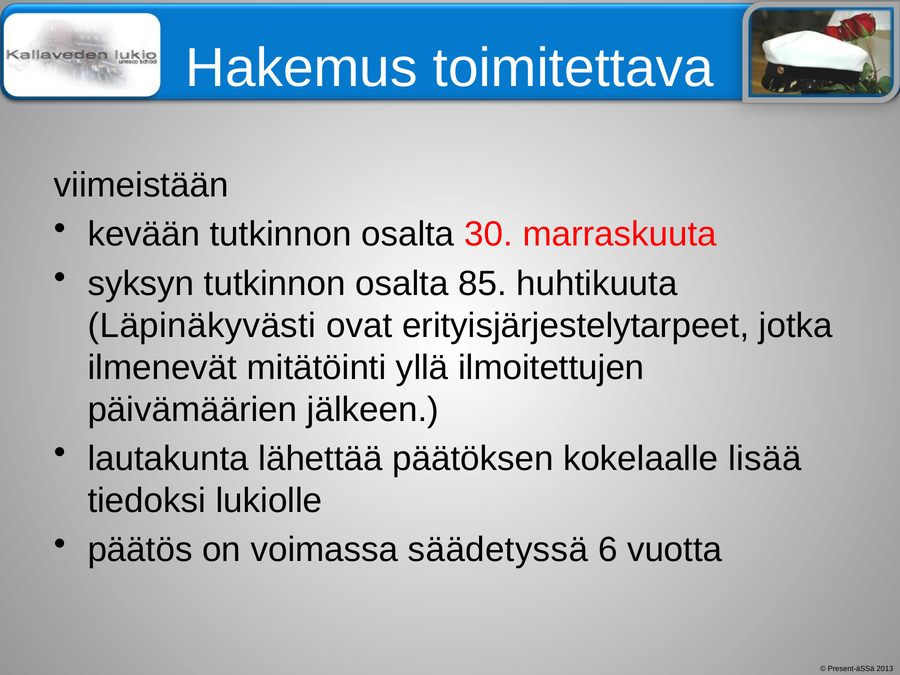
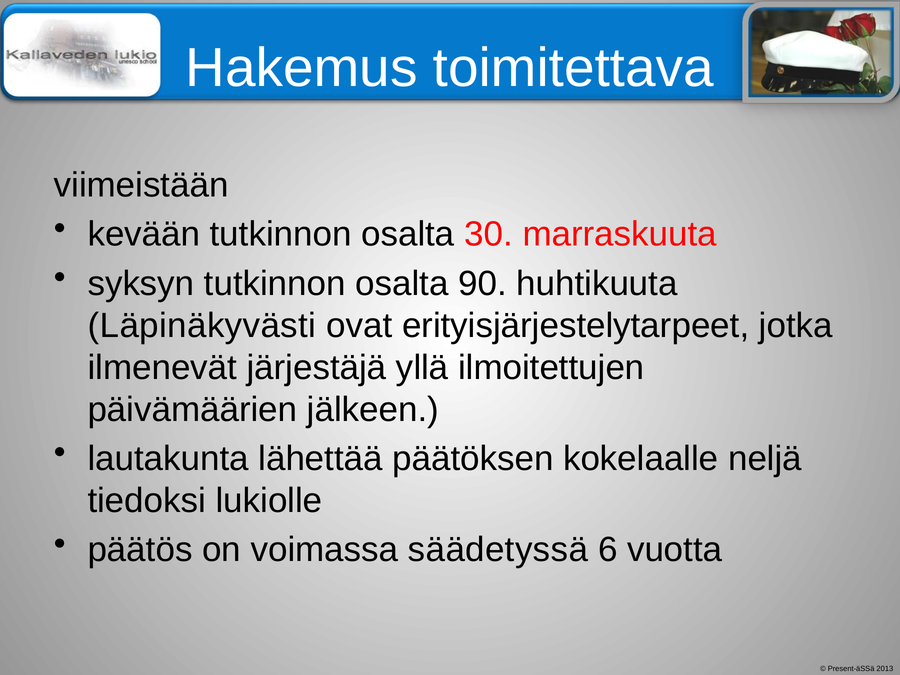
85: 85 -> 90
mitätöinti: mitätöinti -> järjestäjä
lisää: lisää -> neljä
